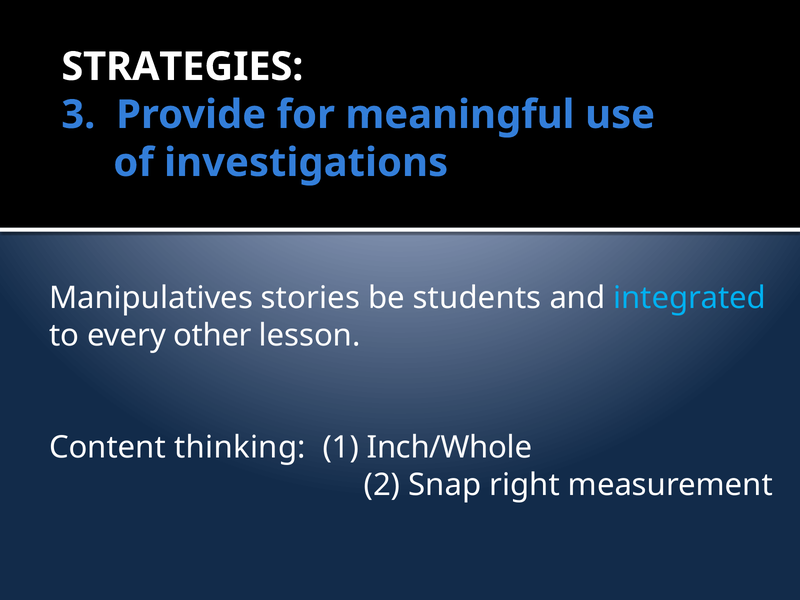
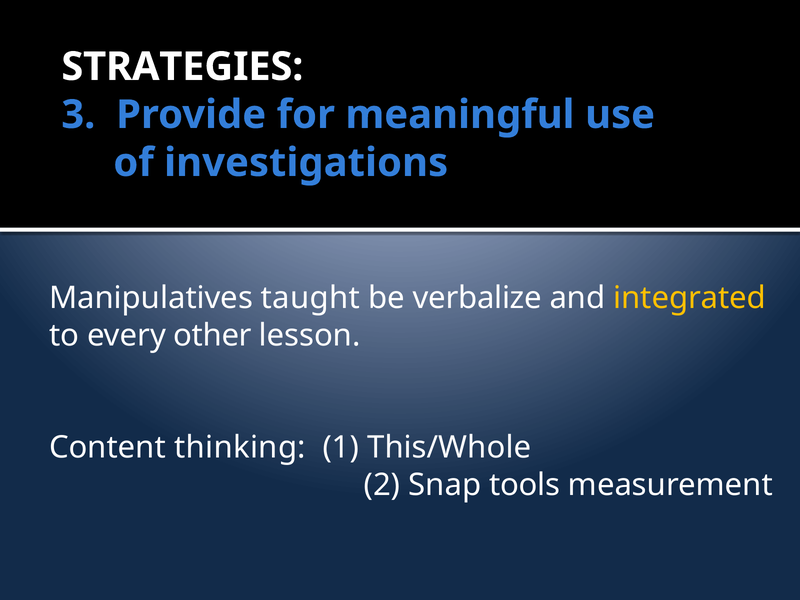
stories: stories -> taught
students: students -> verbalize
integrated colour: light blue -> yellow
Inch/Whole: Inch/Whole -> This/Whole
right: right -> tools
